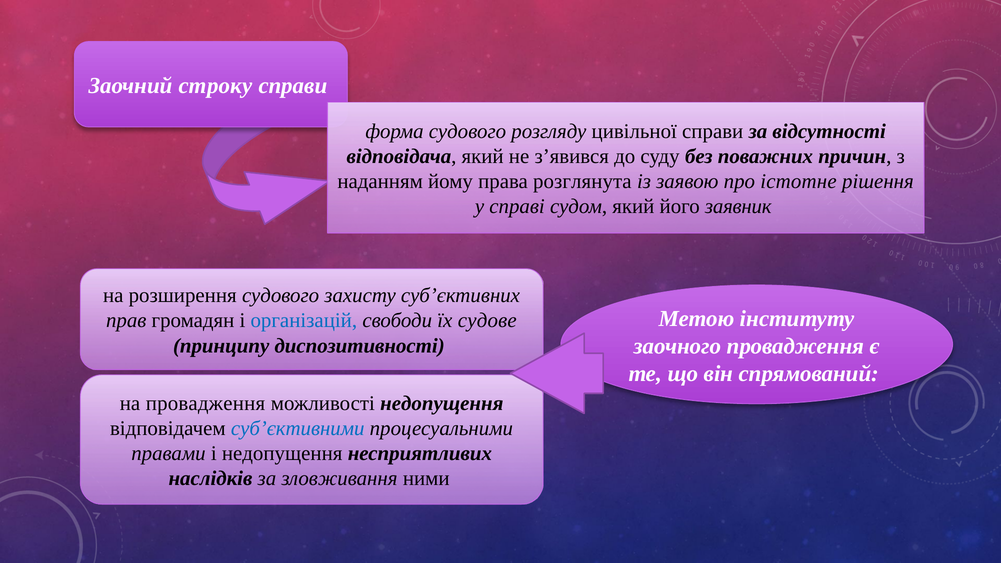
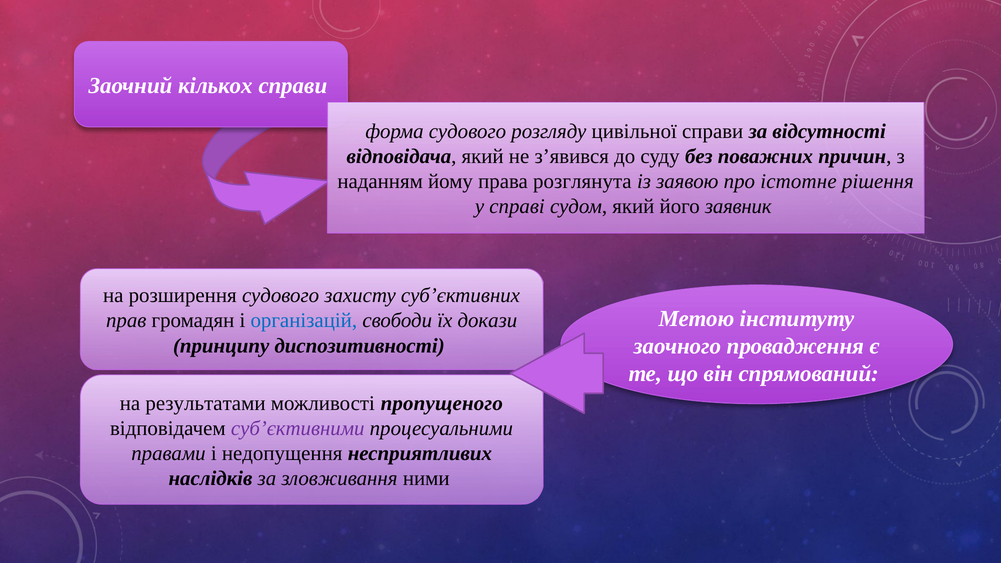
строку: строку -> кількох
судове: судове -> докази
на провадження: провадження -> результатами
можливості недопущення: недопущення -> пропущеного
суб’єктивними colour: blue -> purple
